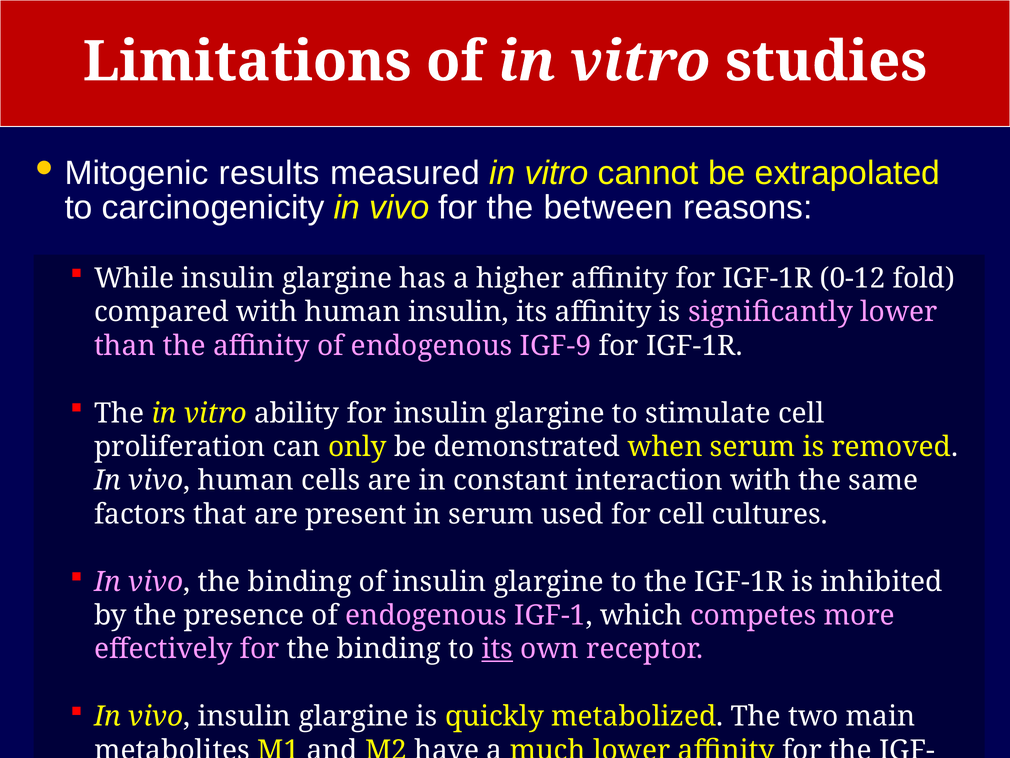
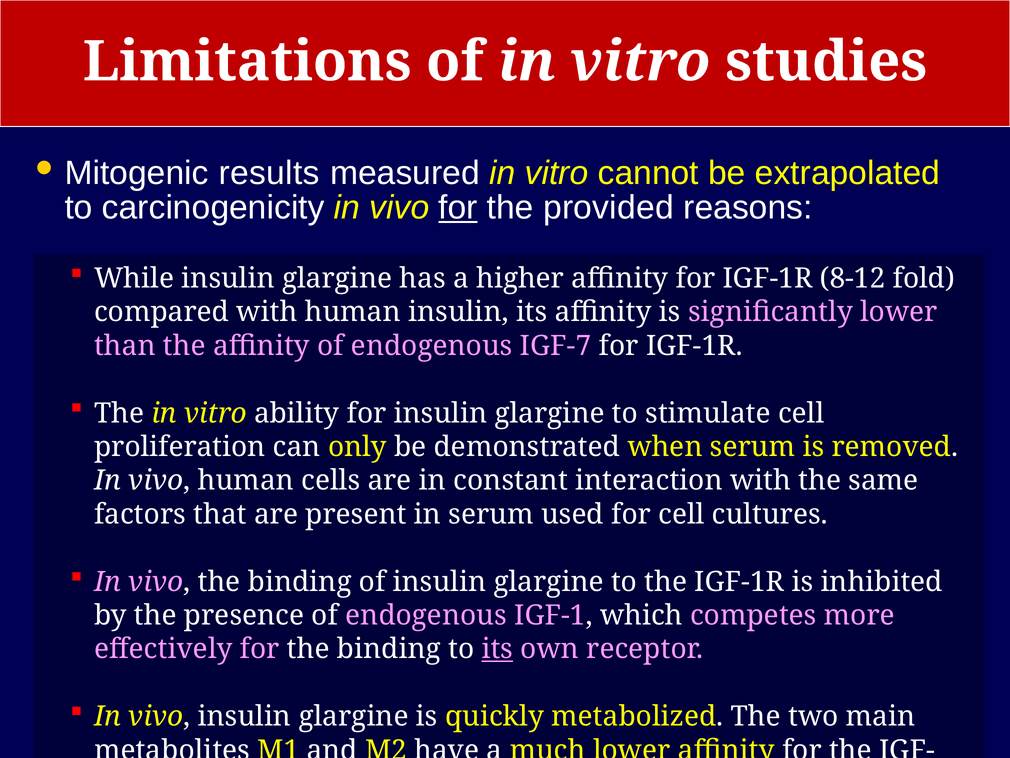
for at (458, 207) underline: none -> present
between: between -> provided
0-12: 0-12 -> 8-12
IGF-9: IGF-9 -> IGF-7
